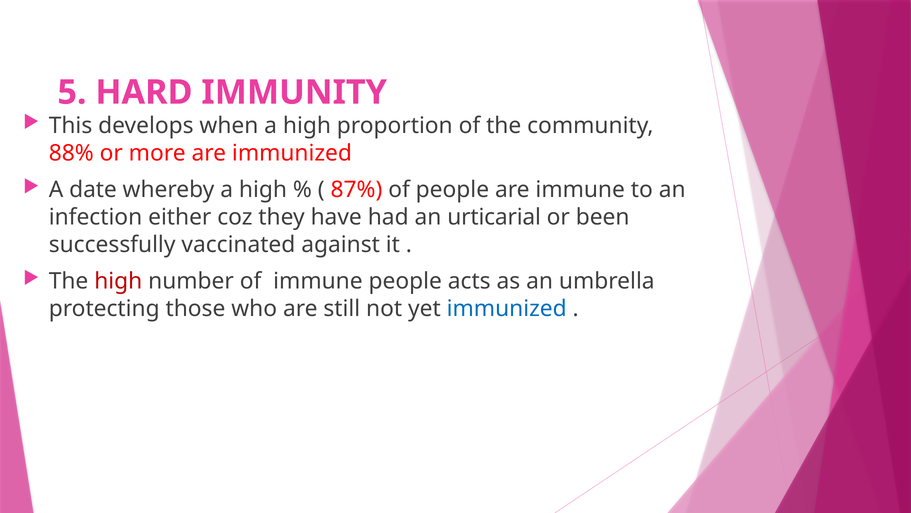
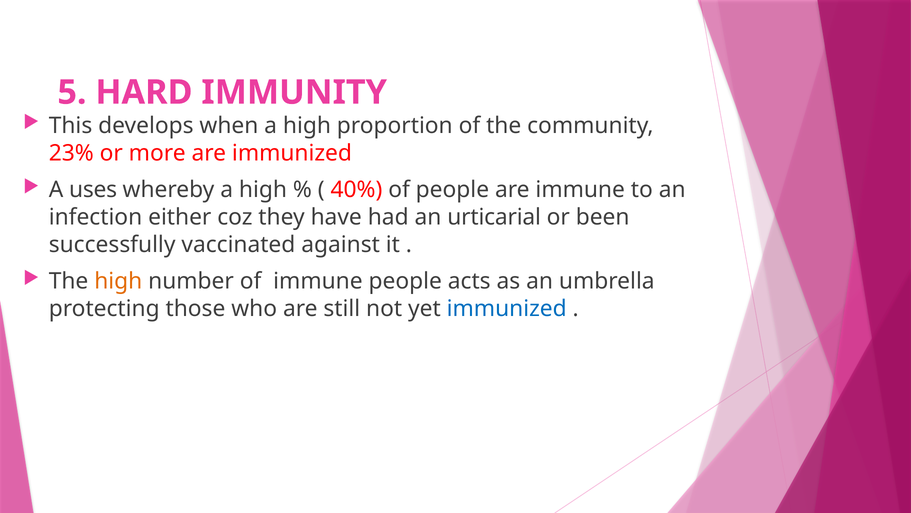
88%: 88% -> 23%
date: date -> uses
87%: 87% -> 40%
high at (118, 281) colour: red -> orange
